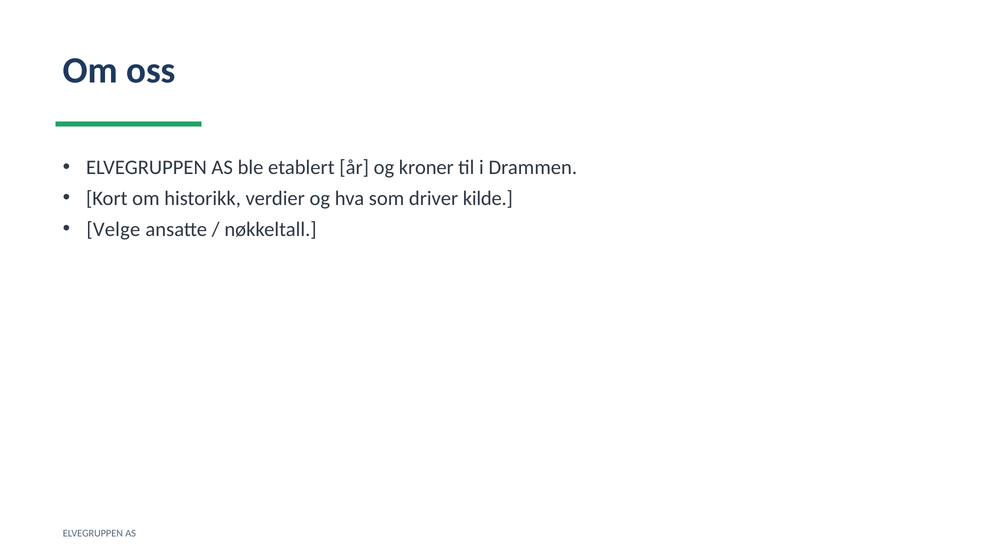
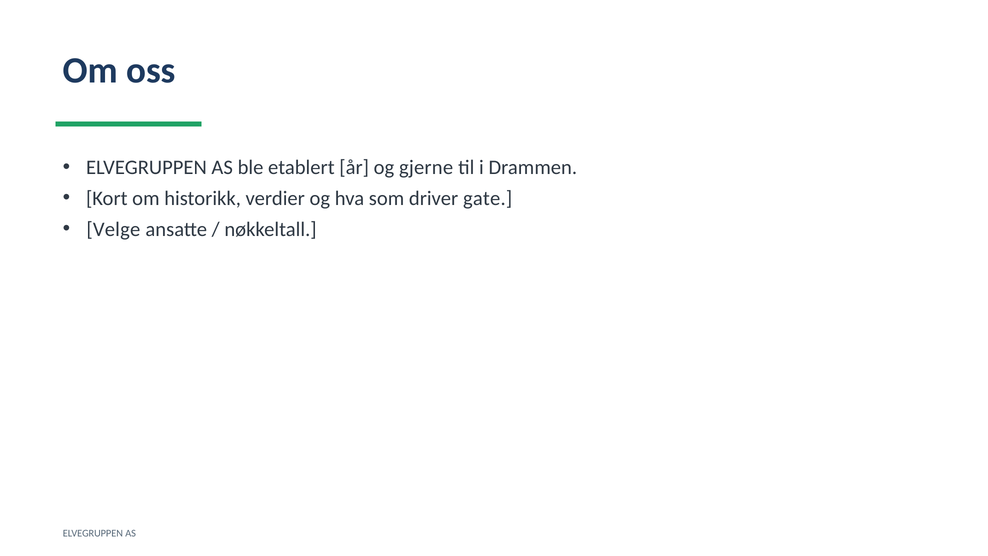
kroner: kroner -> gjerne
kilde: kilde -> gate
